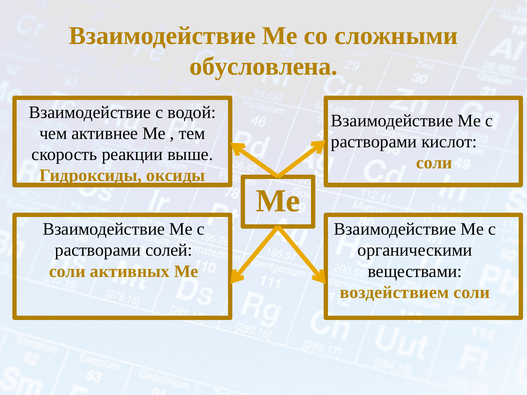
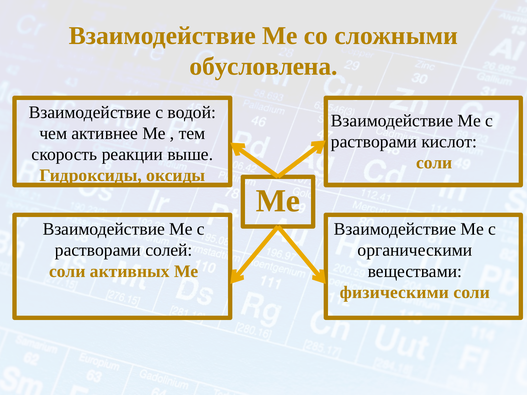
воздействием: воздействием -> физическими
